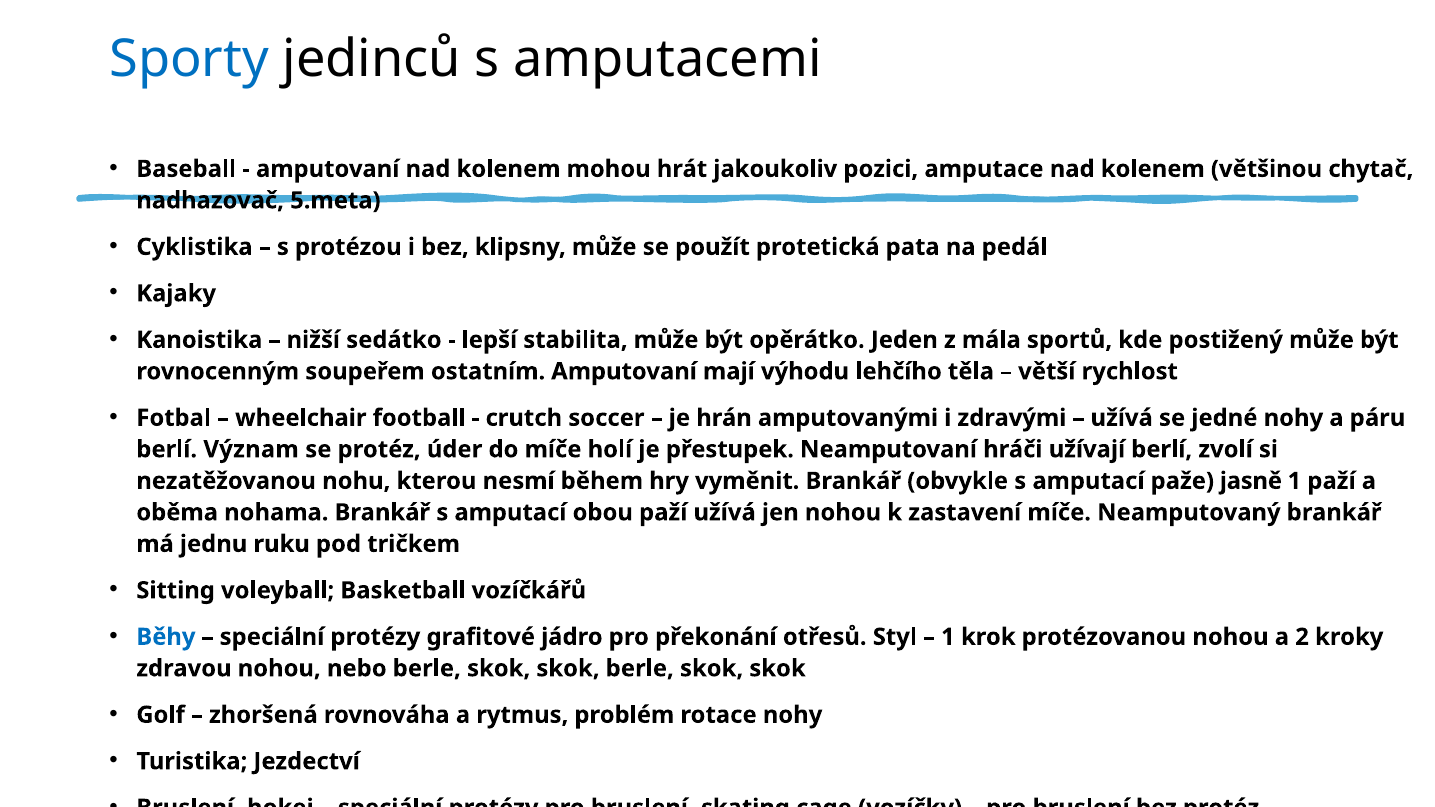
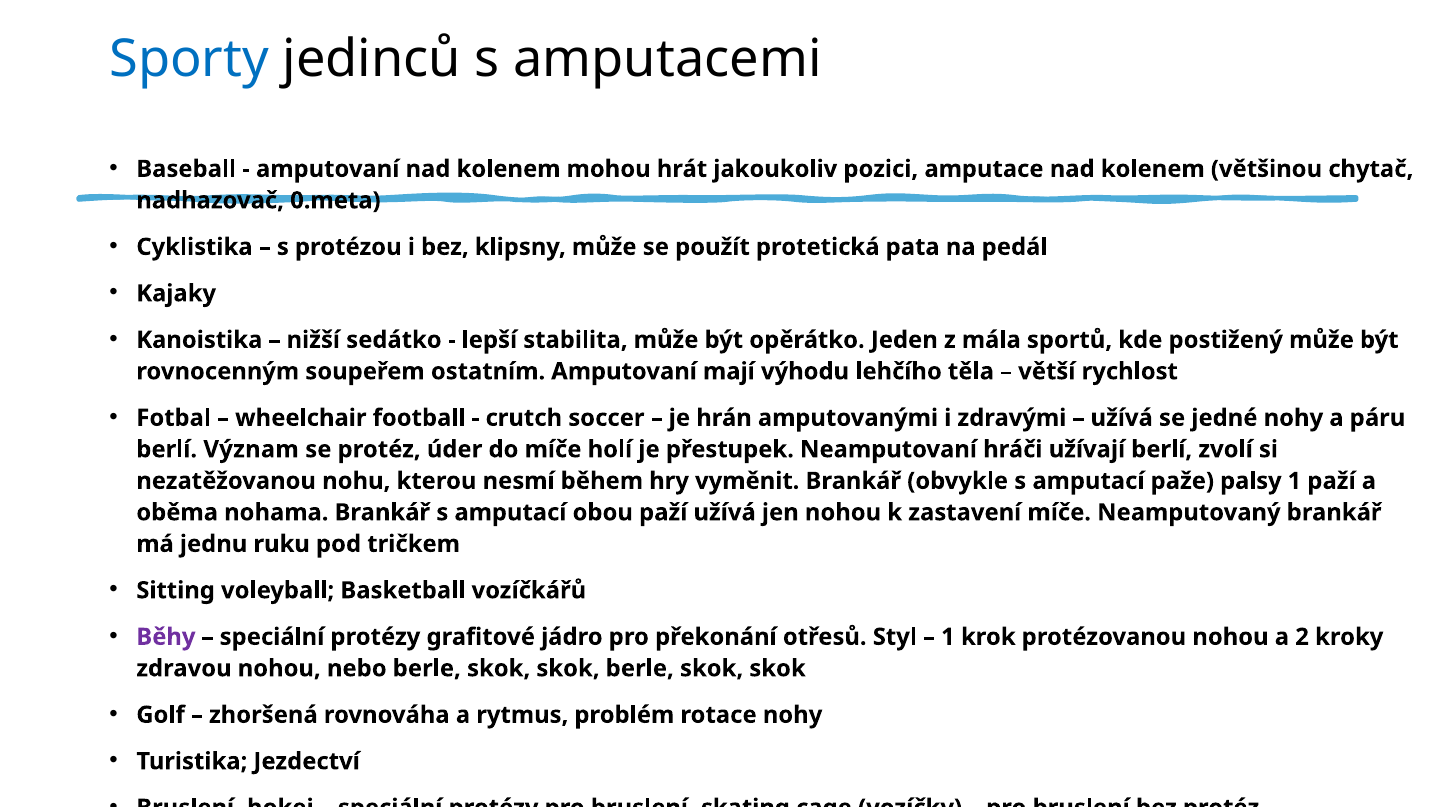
5.meta: 5.meta -> 0.meta
jasně: jasně -> palsy
Běhy colour: blue -> purple
